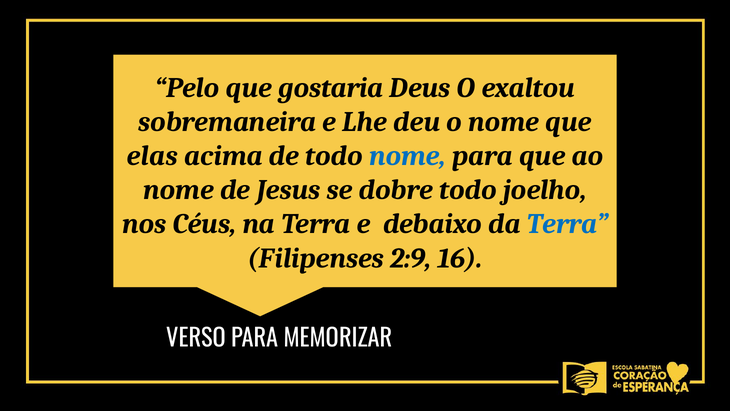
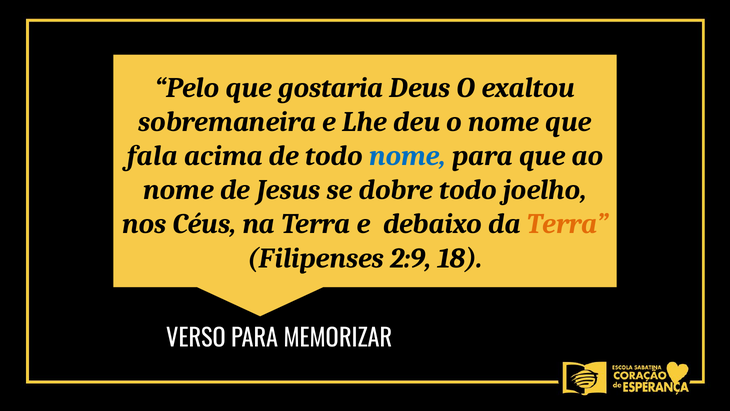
elas: elas -> fala
Terra at (568, 224) colour: blue -> orange
16: 16 -> 18
